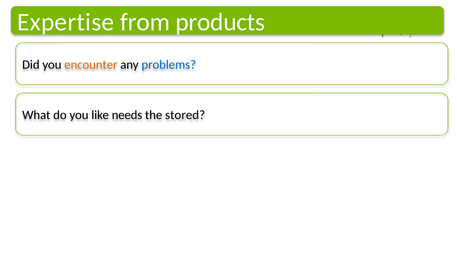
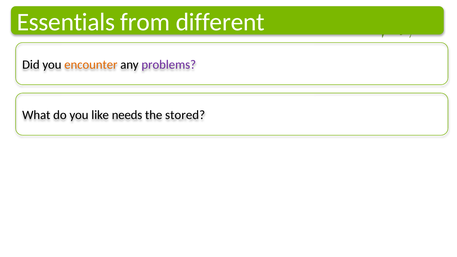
Expertise: Expertise -> Essentials
products: products -> different
problems colour: blue -> purple
